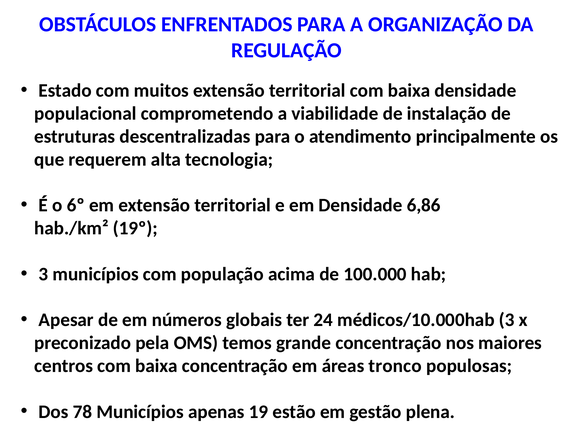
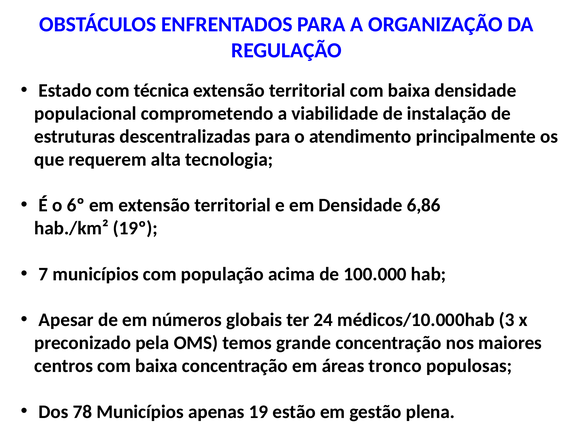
muitos: muitos -> técnica
3 at (43, 274): 3 -> 7
